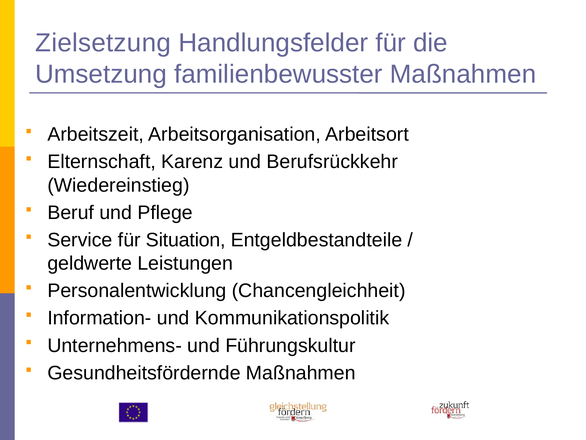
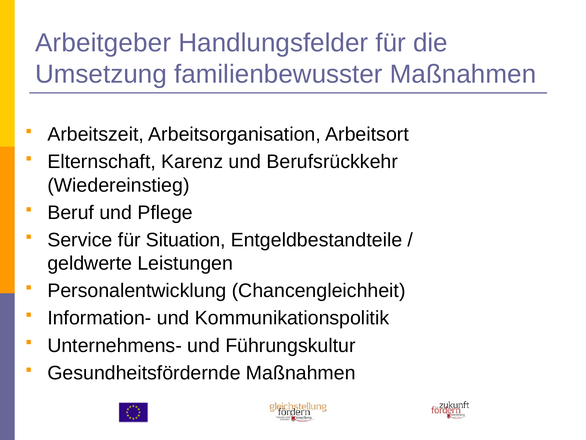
Zielsetzung: Zielsetzung -> Arbeitgeber
